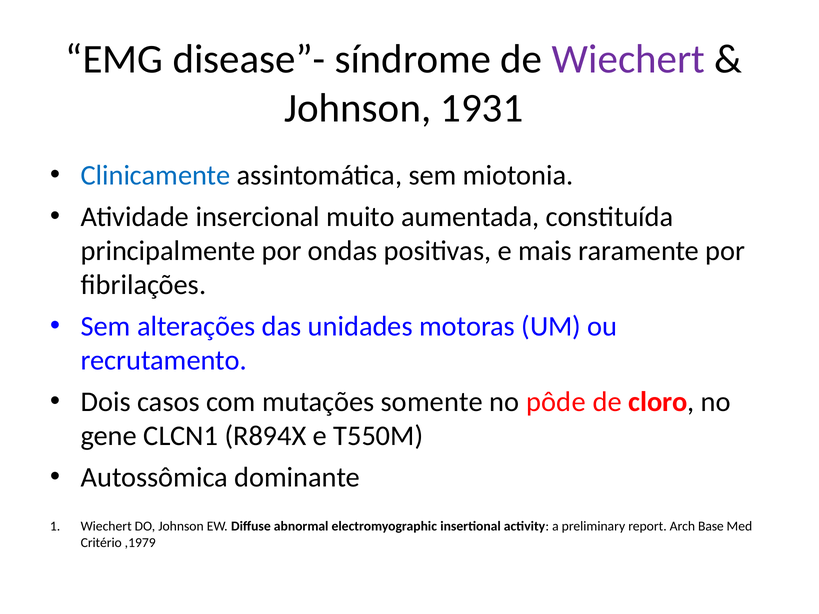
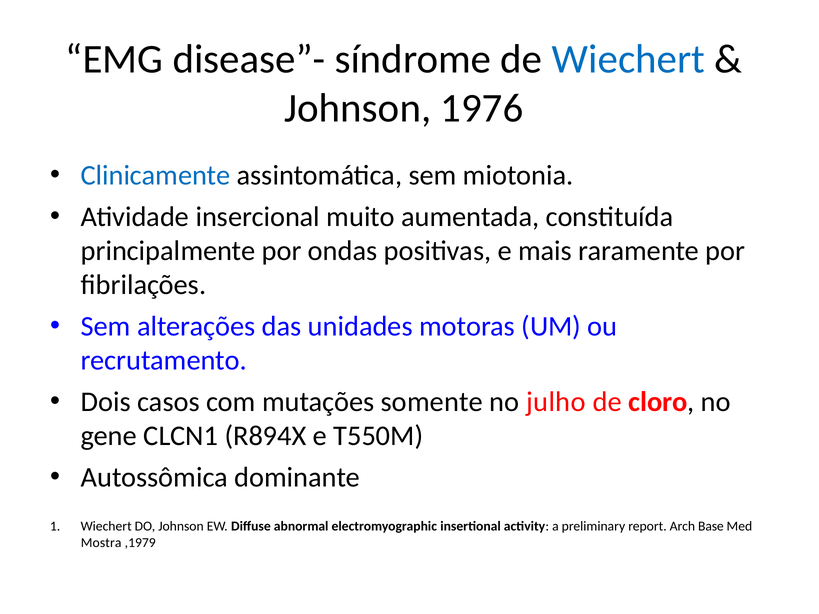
Wiechert at (629, 59) colour: purple -> blue
1931: 1931 -> 1976
pôde: pôde -> julho
Critério: Critério -> Mostra
